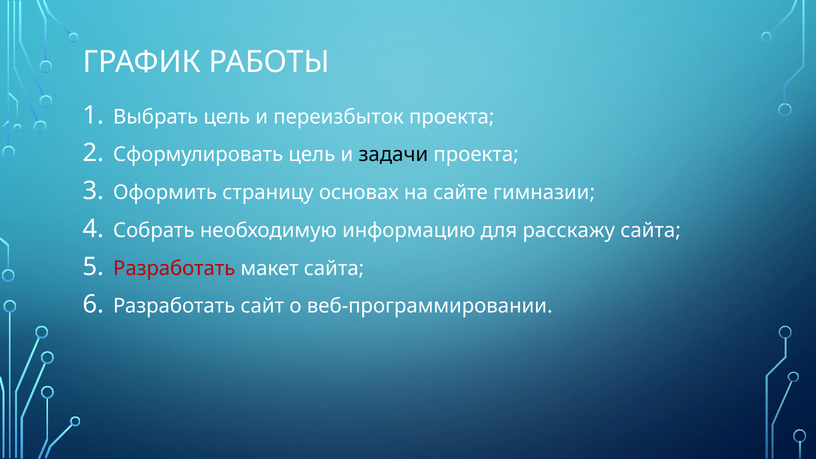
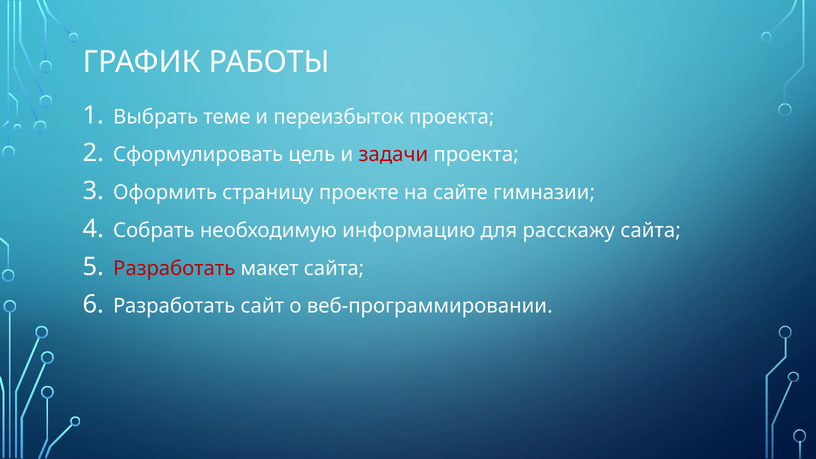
Выбрать цель: цель -> теме
задачи colour: black -> red
основах: основах -> проекте
